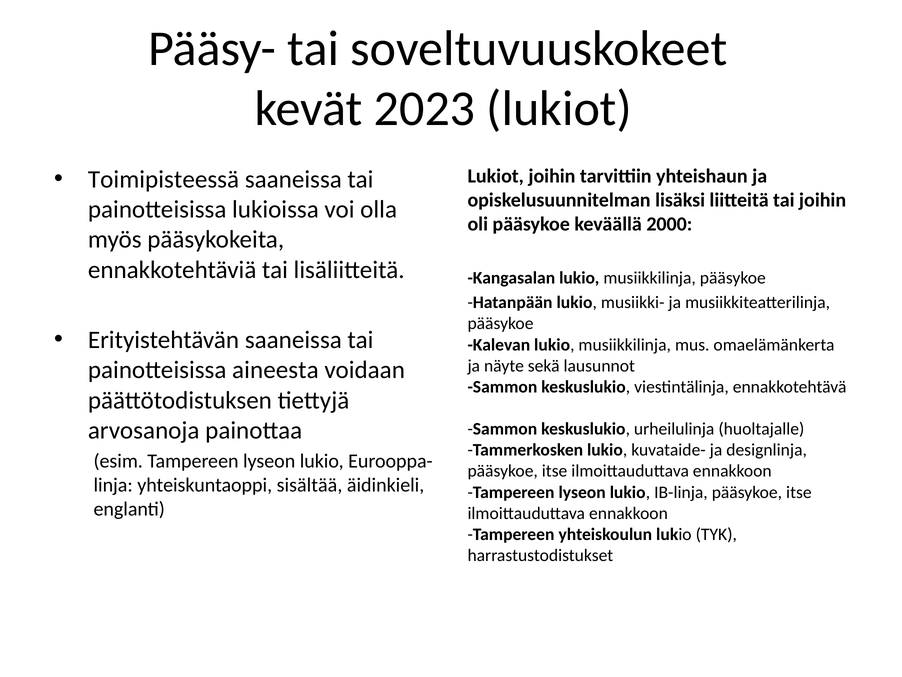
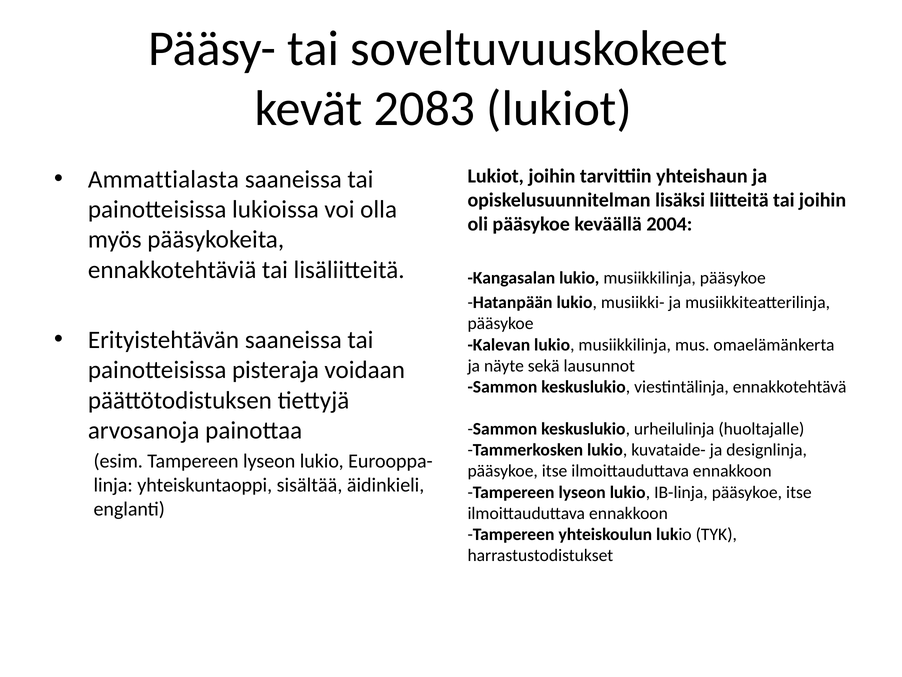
2023: 2023 -> 2083
Toimipisteessä: Toimipisteessä -> Ammattialasta
2000: 2000 -> 2004
aineesta: aineesta -> pisteraja
